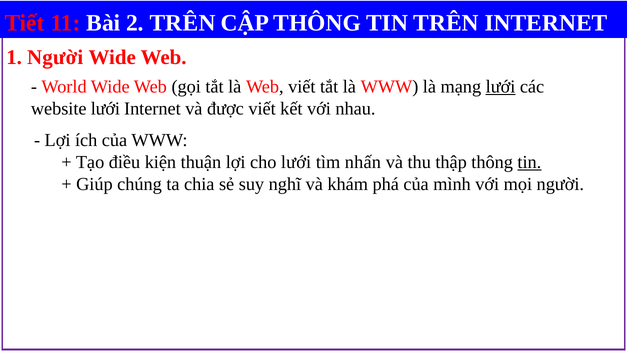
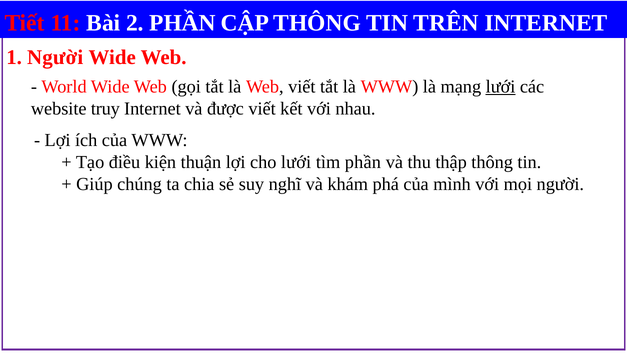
2 TRÊN: TRÊN -> PHẦN
website lưới: lưới -> truy
tìm nhấn: nhấn -> phần
tin at (529, 162) underline: present -> none
